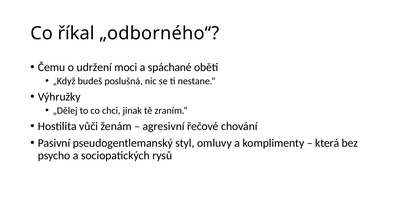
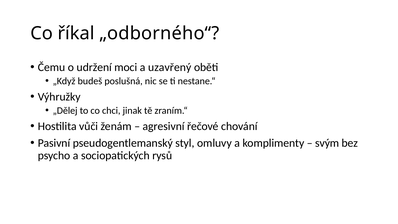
spáchané: spáchané -> uzavřený
která: která -> svým
